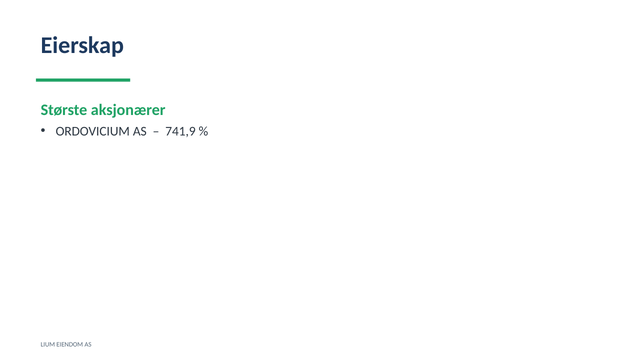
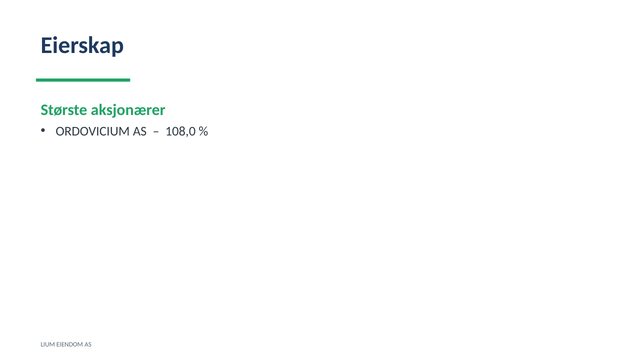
741,9: 741,9 -> 108,0
